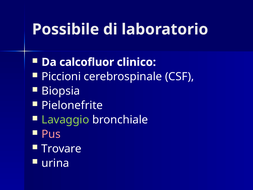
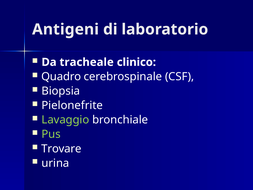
Possibile: Possibile -> Antigeni
calcofluor: calcofluor -> tracheale
Piccioni: Piccioni -> Quadro
Pus colour: pink -> light green
